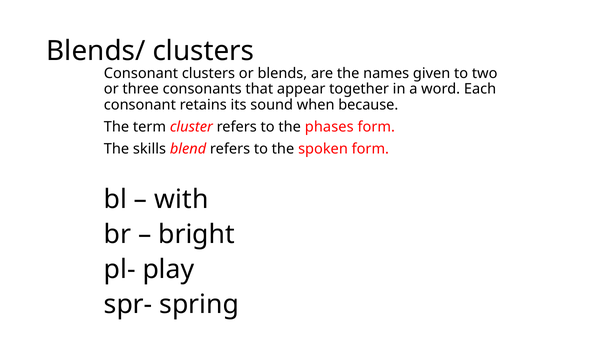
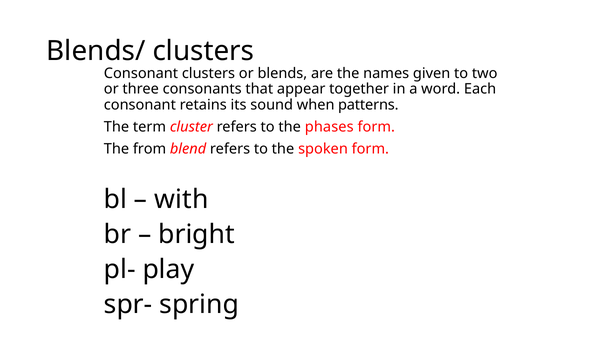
because: because -> patterns
skills: skills -> from
